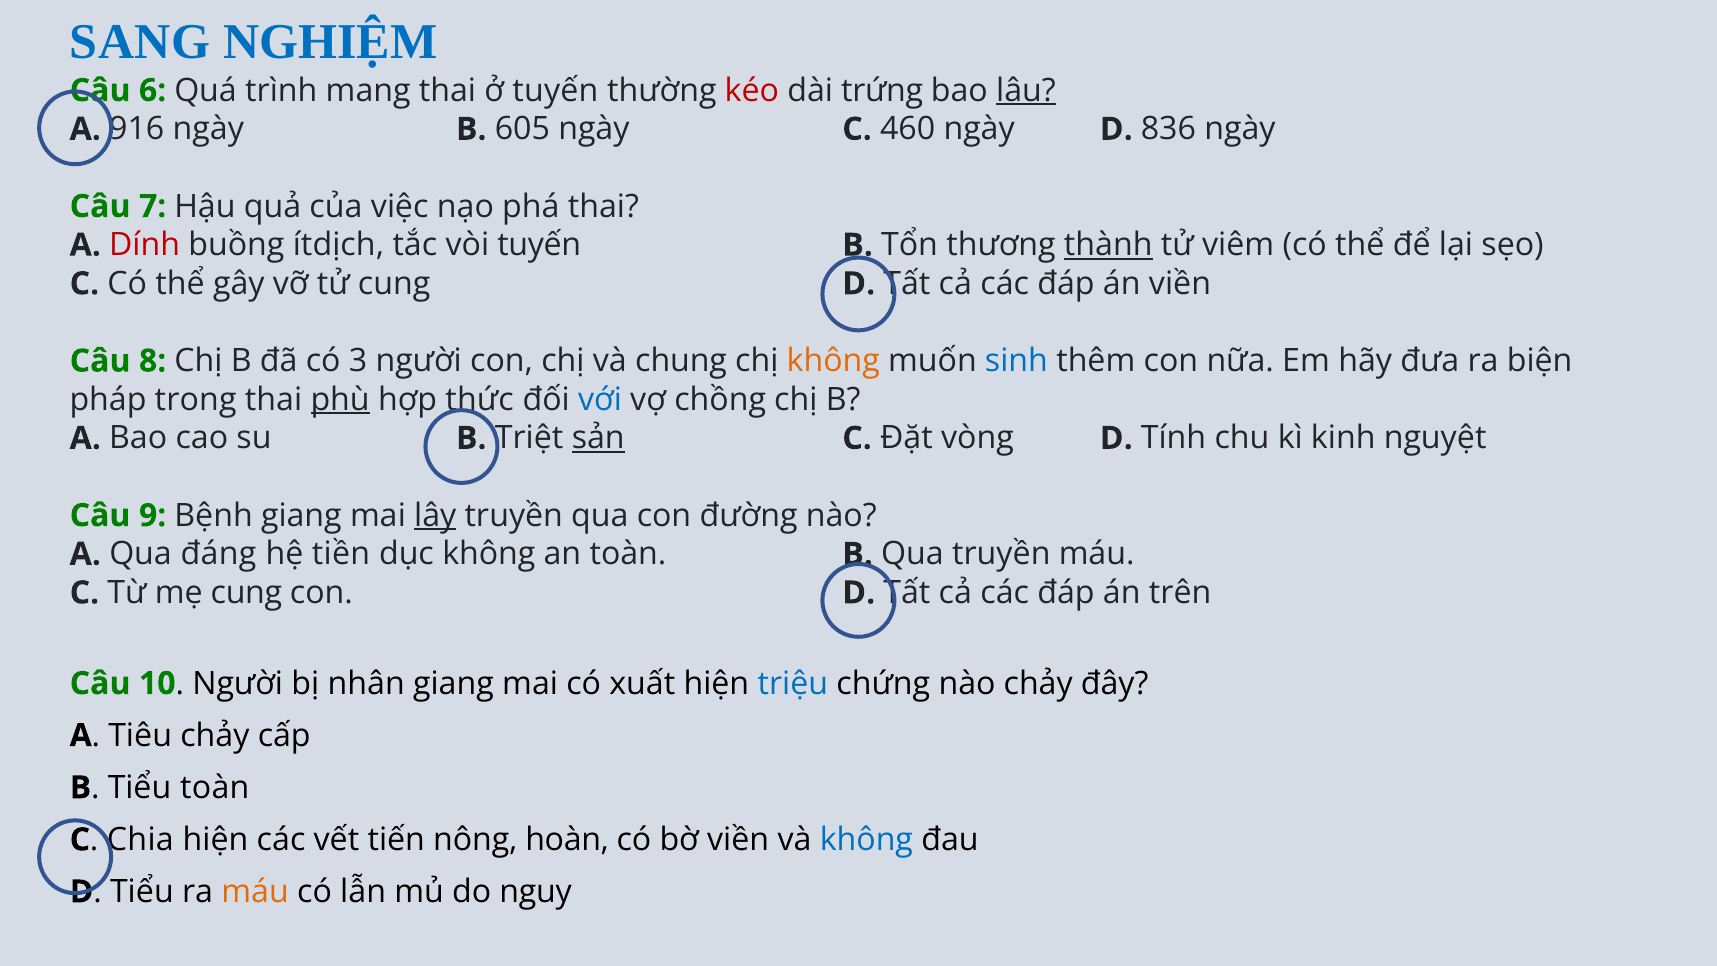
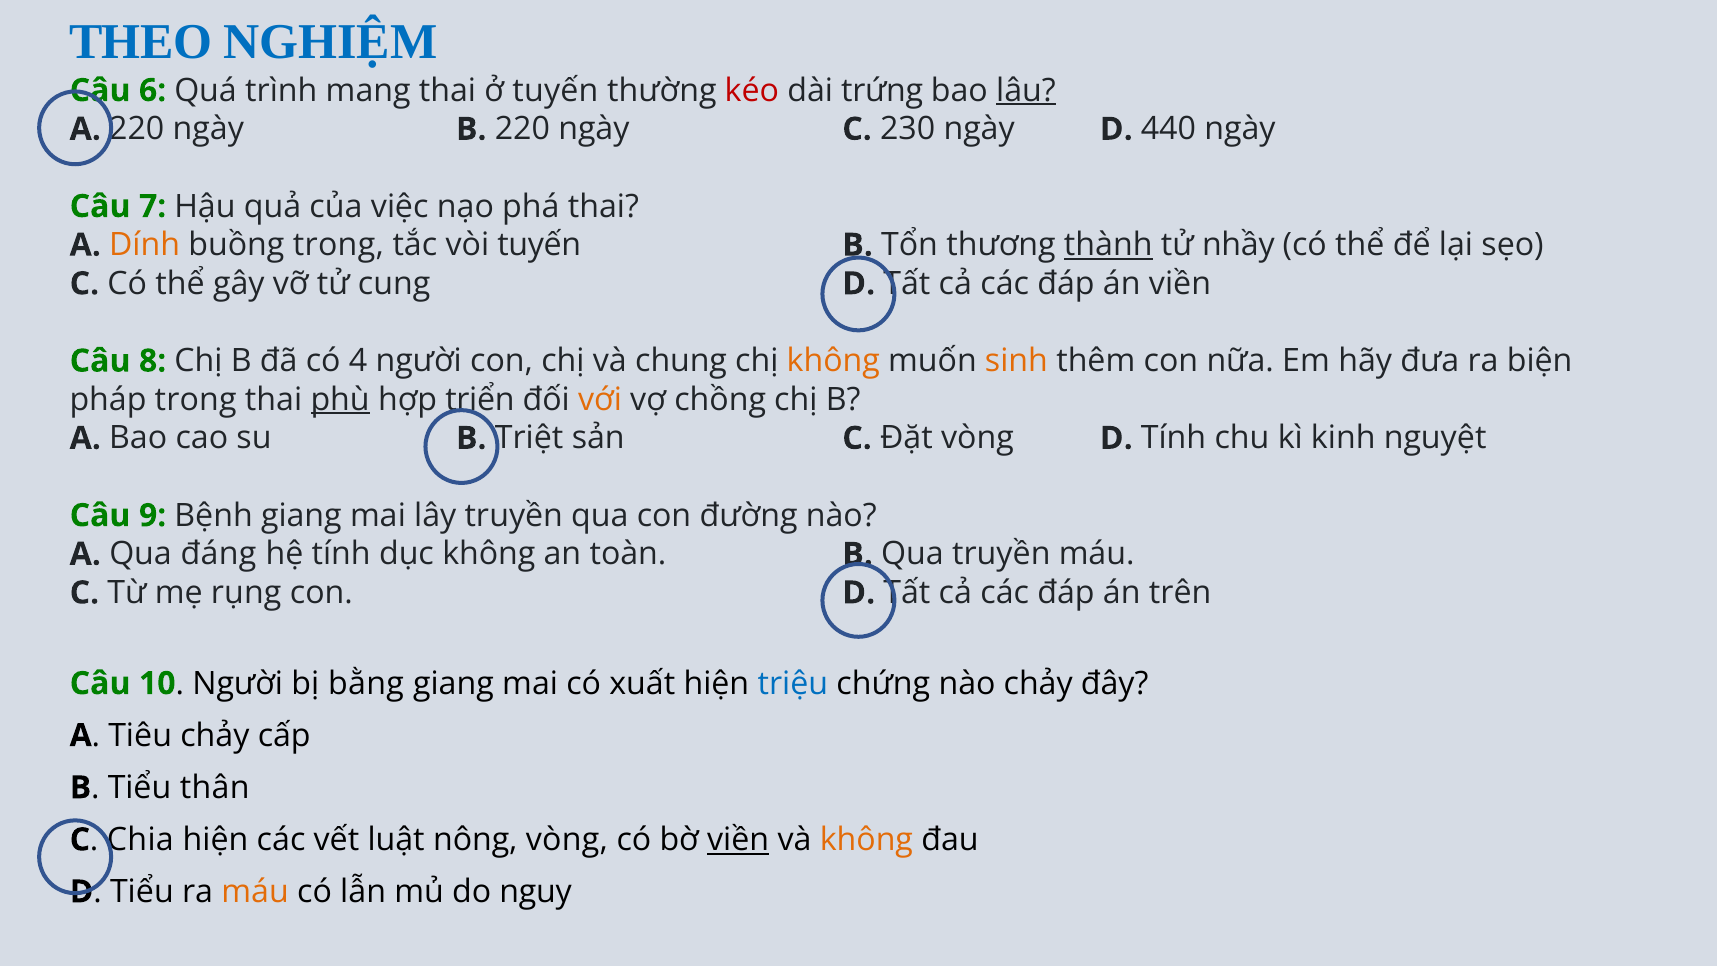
SANG: SANG -> THEO
A 916: 916 -> 220
B 605: 605 -> 220
460: 460 -> 230
836: 836 -> 440
Dính colour: red -> orange
buồng ítdịch: ítdịch -> trong
viêm: viêm -> nhầy
3: 3 -> 4
sinh colour: blue -> orange
thức: thức -> triển
với colour: blue -> orange
sản underline: present -> none
lây underline: present -> none
hệ tiền: tiền -> tính
mẹ cung: cung -> rụng
nhân: nhân -> bằng
Tiểu toàn: toàn -> thân
tiến: tiến -> luật
nông hoàn: hoàn -> vòng
viền at (738, 840) underline: none -> present
không at (866, 840) colour: blue -> orange
